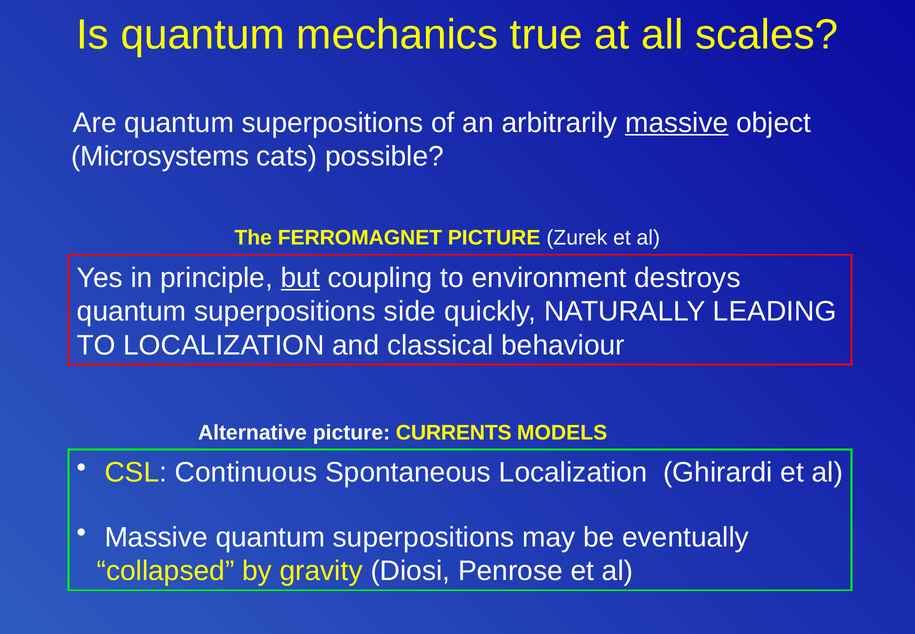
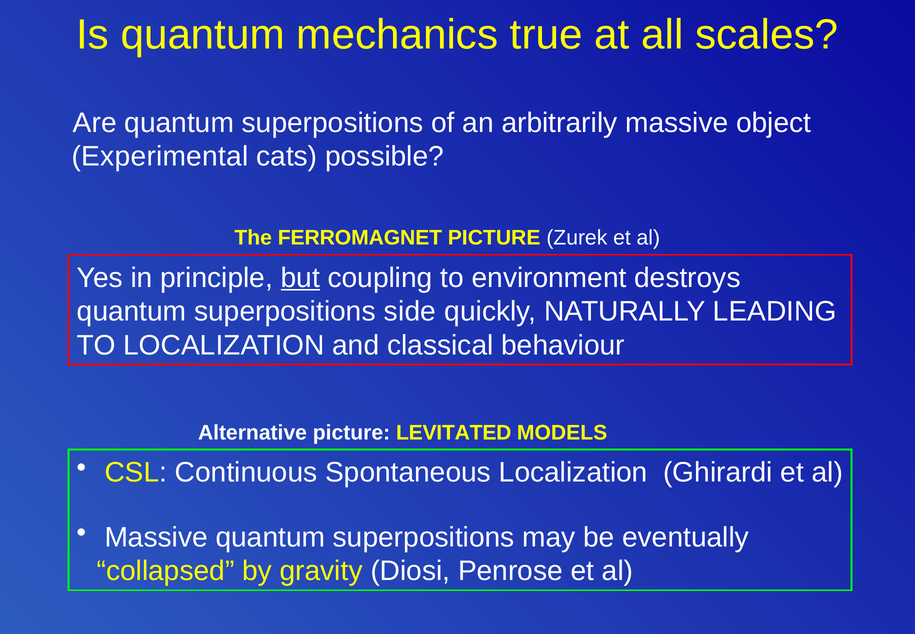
massive at (677, 123) underline: present -> none
Microsystems: Microsystems -> Experimental
CURRENTS: CURRENTS -> LEVITATED
